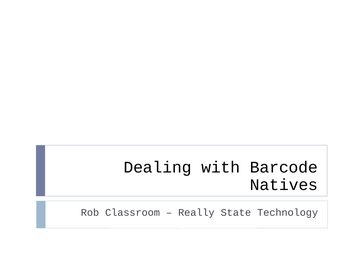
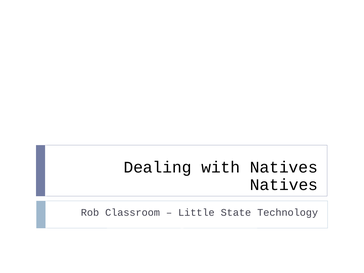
with Barcode: Barcode -> Natives
Really: Really -> Little
